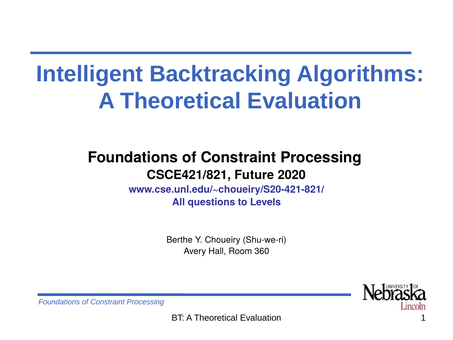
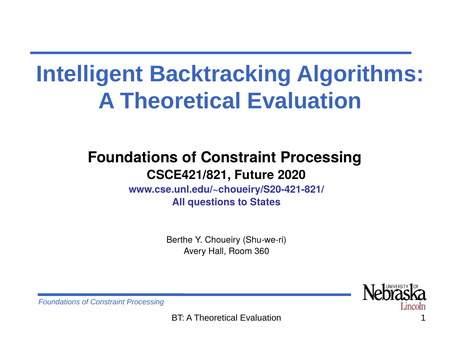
Levels: Levels -> States
